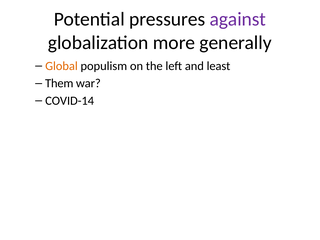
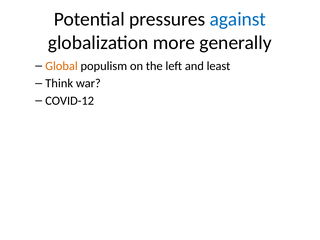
against colour: purple -> blue
Them: Them -> Think
COVID-14: COVID-14 -> COVID-12
